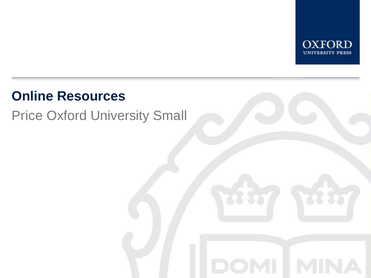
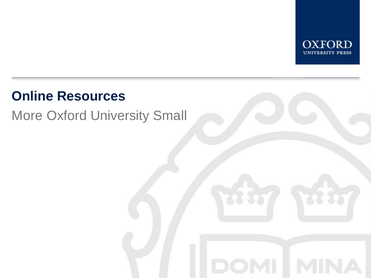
Price: Price -> More
